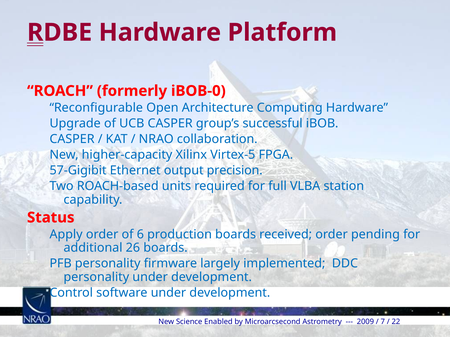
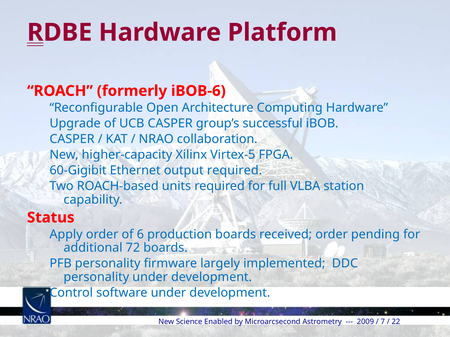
iBOB-0: iBOB-0 -> iBOB-6
57-Gigibit: 57-Gigibit -> 60-Gigibit
output precision: precision -> required
26: 26 -> 72
